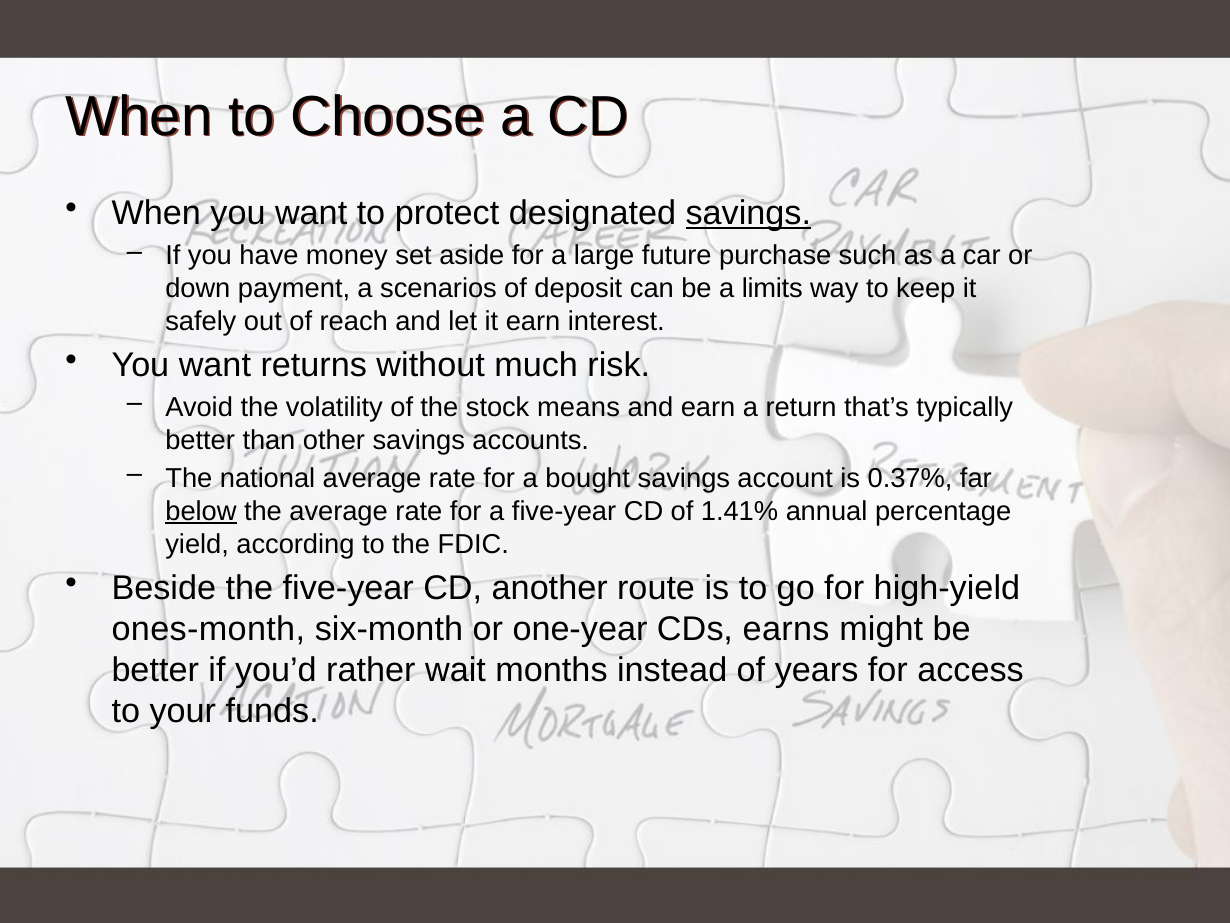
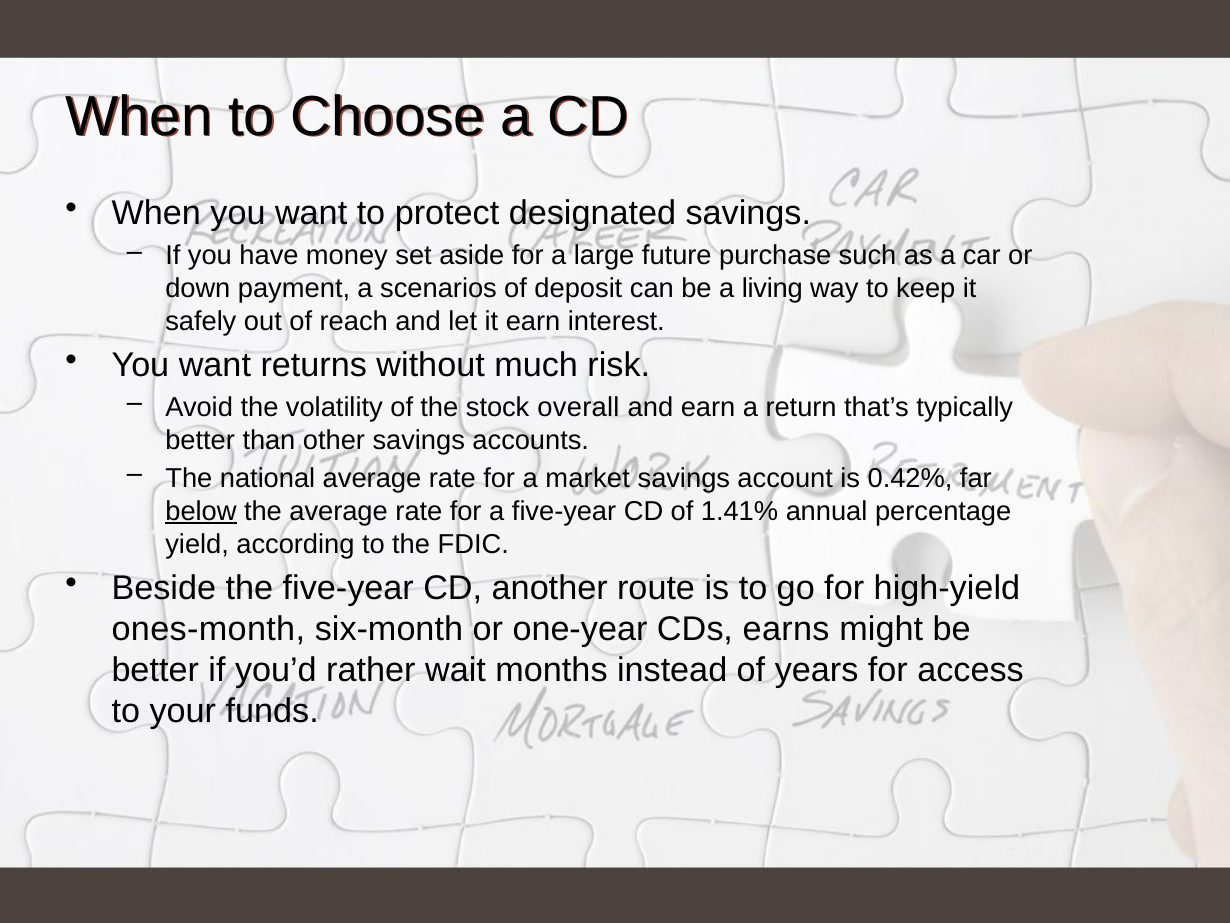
savings at (748, 214) underline: present -> none
limits: limits -> living
means: means -> overall
bought: bought -> market
0.37%: 0.37% -> 0.42%
